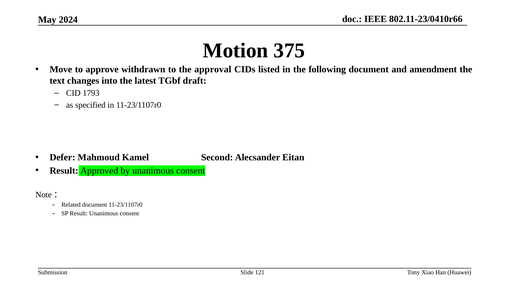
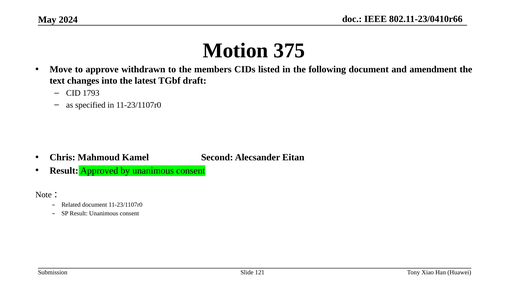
approval: approval -> members
Defer: Defer -> Chris
